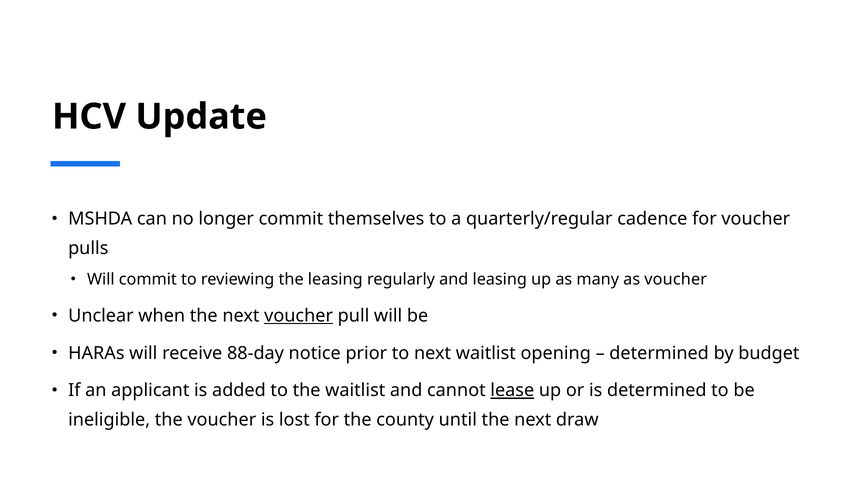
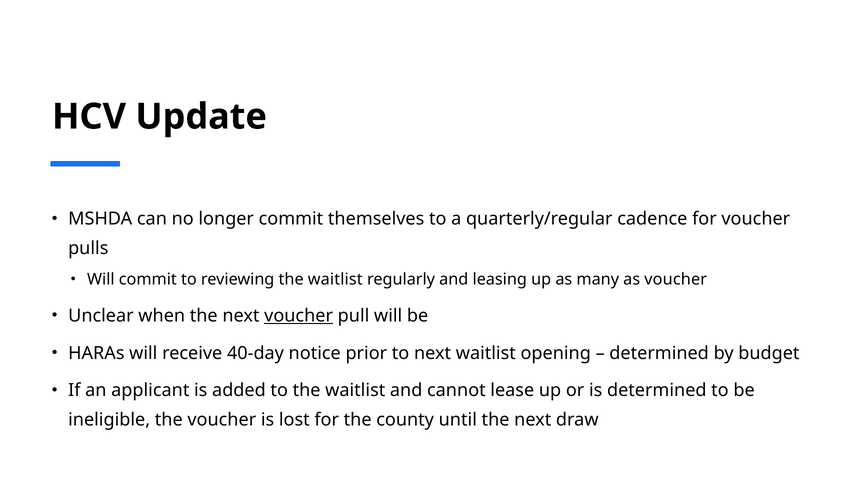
reviewing the leasing: leasing -> waitlist
88-day: 88-day -> 40-day
lease underline: present -> none
